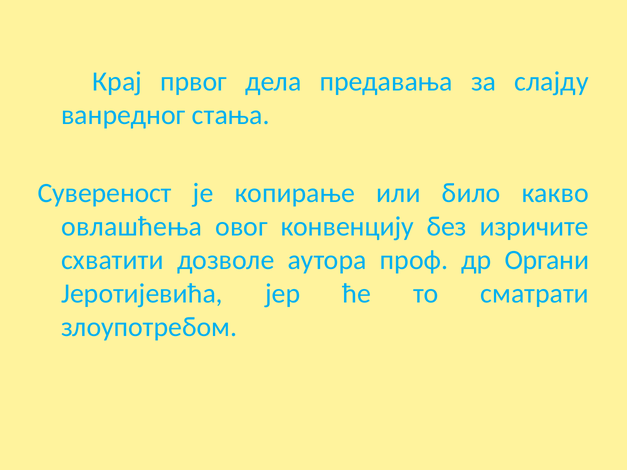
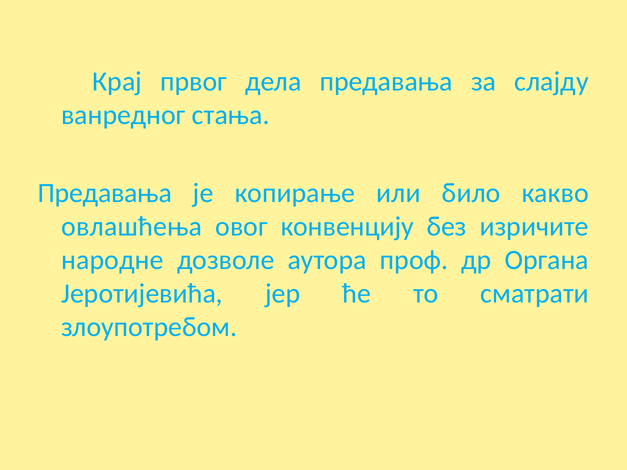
Сувереност at (105, 193): Сувереност -> Предавања
схватити: схватити -> народне
Органи: Органи -> Органа
